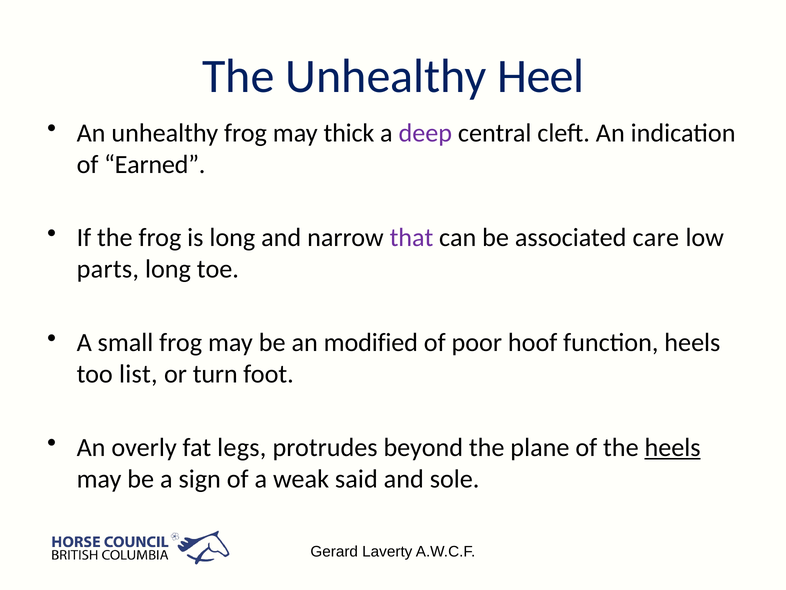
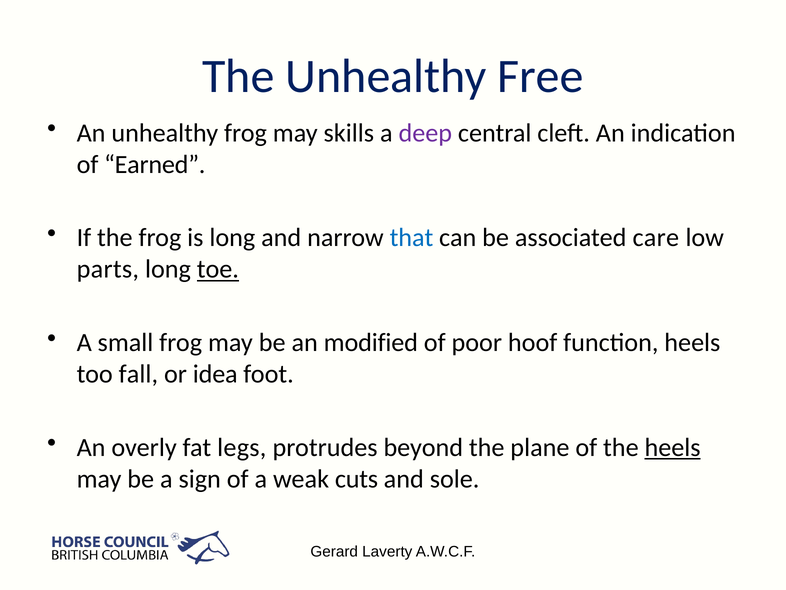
Heel: Heel -> Free
thick: thick -> skills
that colour: purple -> blue
toe underline: none -> present
list: list -> fall
turn: turn -> idea
said: said -> cuts
